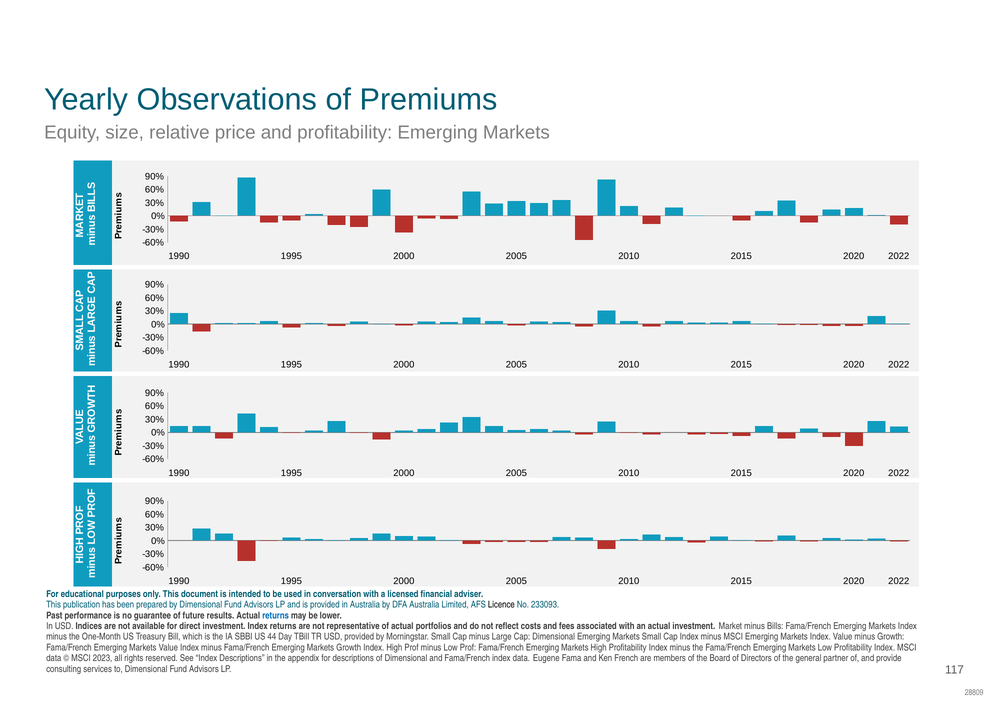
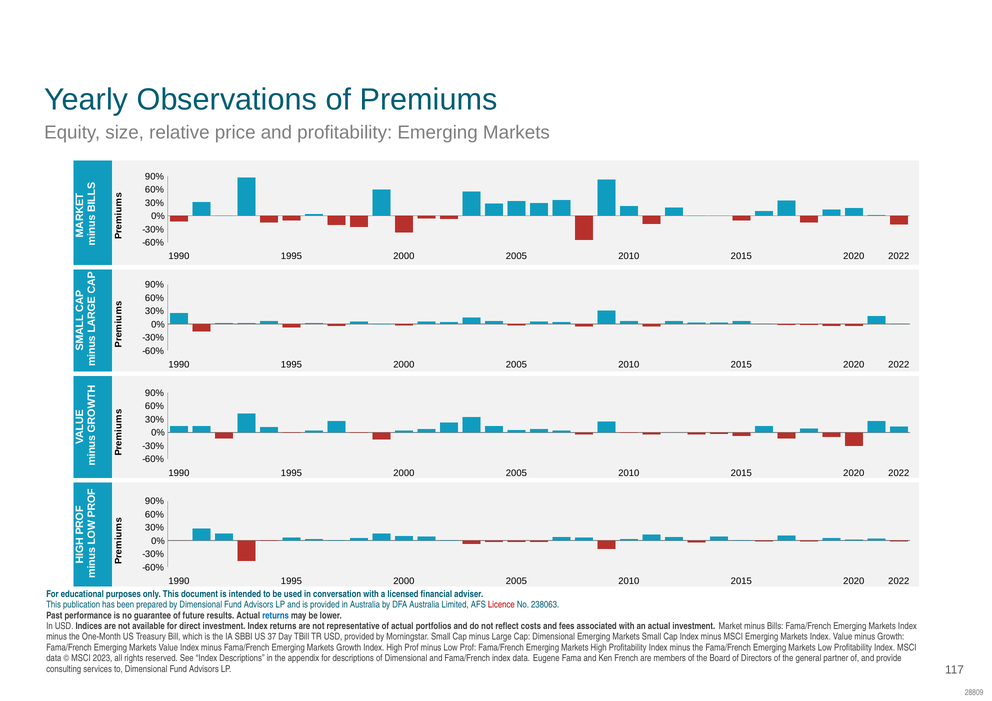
Licence colour: black -> red
233093: 233093 -> 238063
44: 44 -> 37
